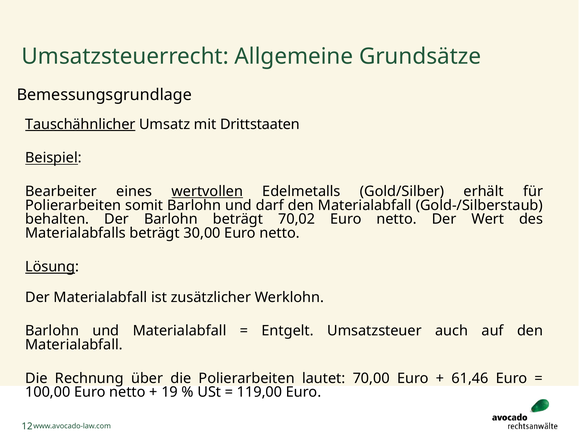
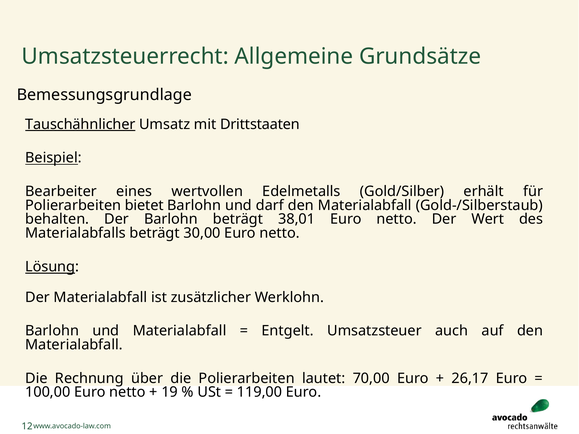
wertvollen underline: present -> none
somit: somit -> bietet
70,02: 70,02 -> 38,01
61,46: 61,46 -> 26,17
